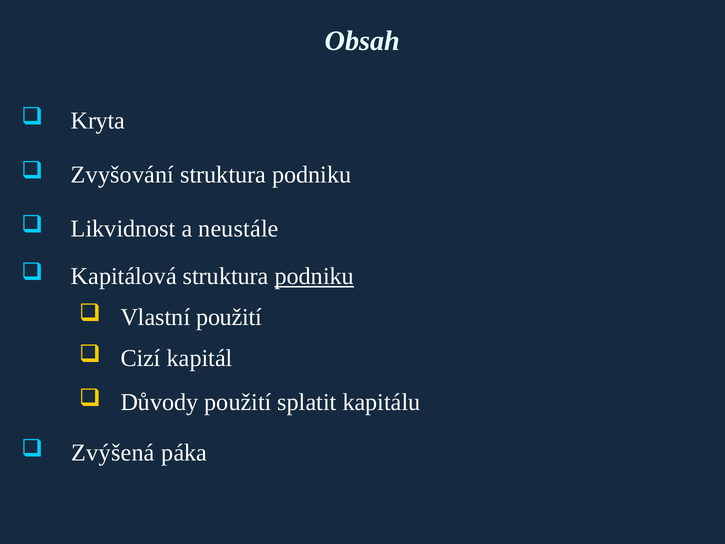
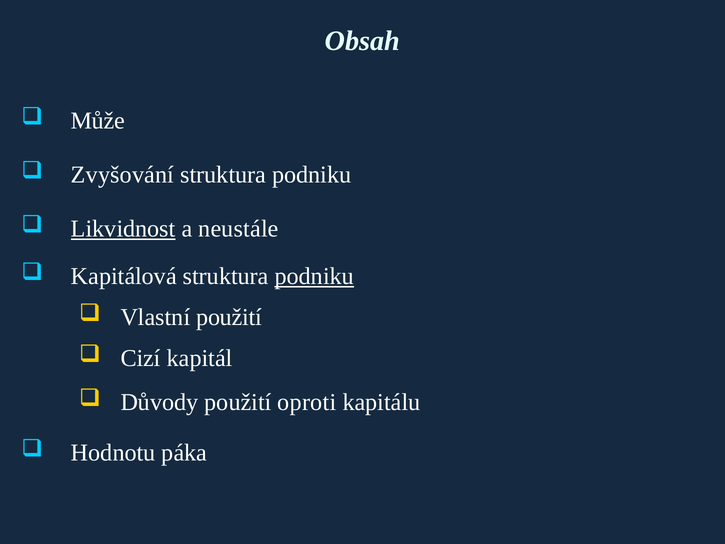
Kryta: Kryta -> Může
Likvidnost underline: none -> present
splatit: splatit -> oproti
Zvýšená: Zvýšená -> Hodnotu
